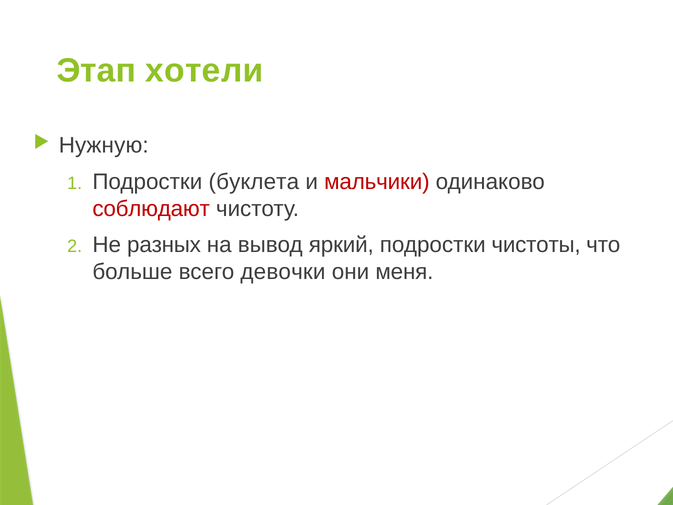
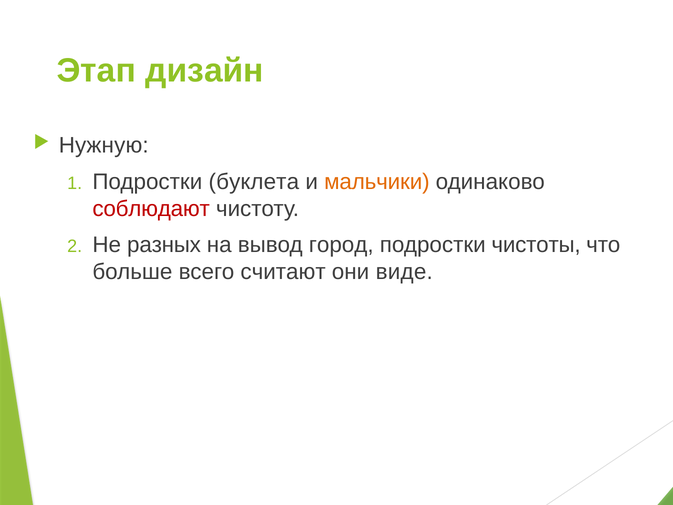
хотели: хотели -> дизайн
мальчики colour: red -> orange
яркий: яркий -> город
девочки: девочки -> считают
меня: меня -> виде
